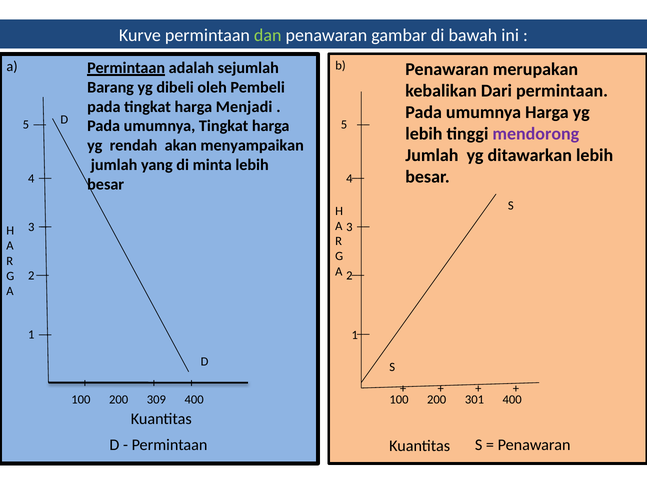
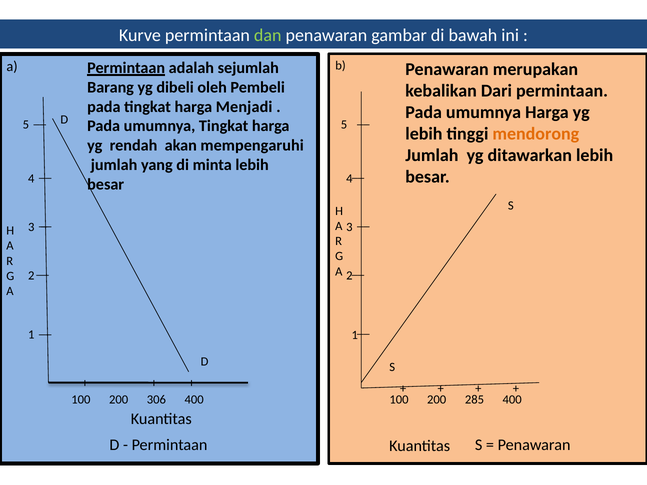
mendorong colour: purple -> orange
menyampaikan: menyampaikan -> mempengaruhi
309: 309 -> 306
301: 301 -> 285
